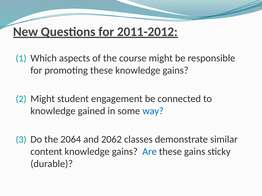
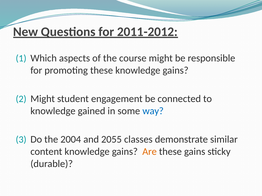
2064: 2064 -> 2004
2062: 2062 -> 2055
Are colour: blue -> orange
